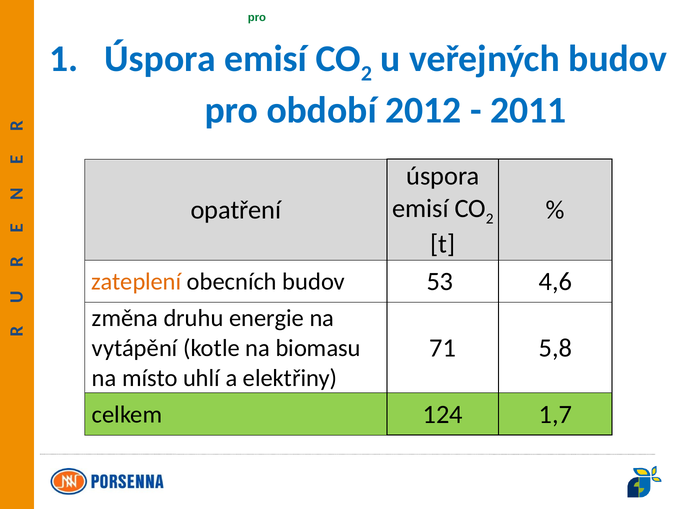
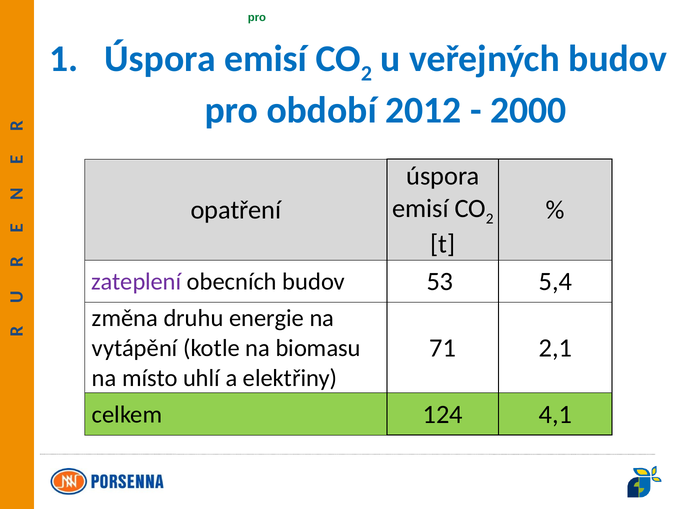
2011: 2011 -> 2000
zateplení colour: orange -> purple
4,6: 4,6 -> 5,4
5,8: 5,8 -> 2,1
1,7: 1,7 -> 4,1
